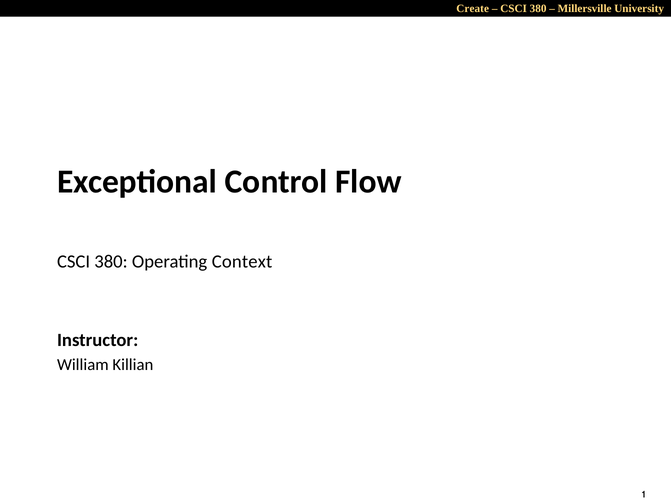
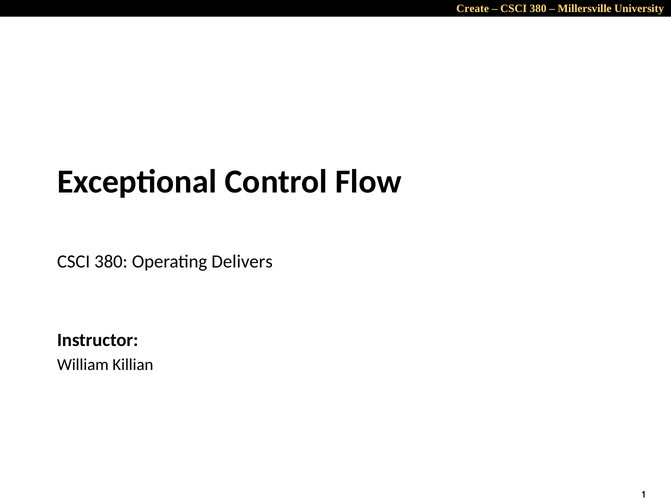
Context: Context -> Delivers
